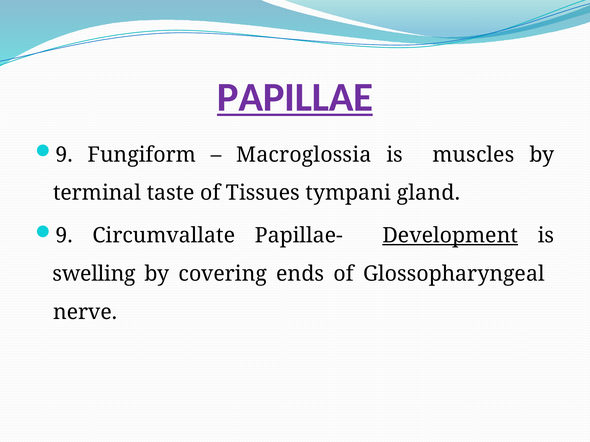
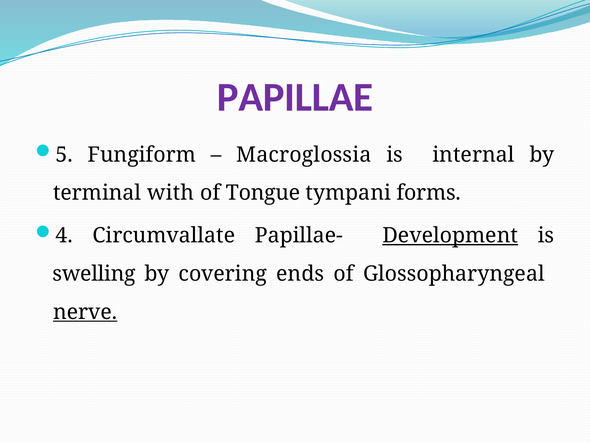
PAPILLAE underline: present -> none
9 at (64, 155): 9 -> 5
muscles: muscles -> internal
taste: taste -> with
Tissues: Tissues -> Tongue
gland: gland -> forms
9 at (64, 236): 9 -> 4
nerve underline: none -> present
